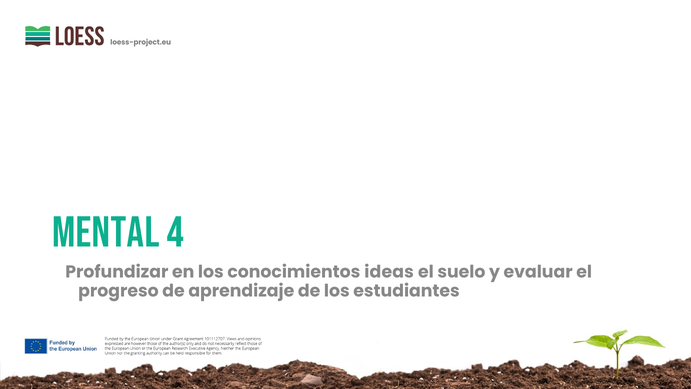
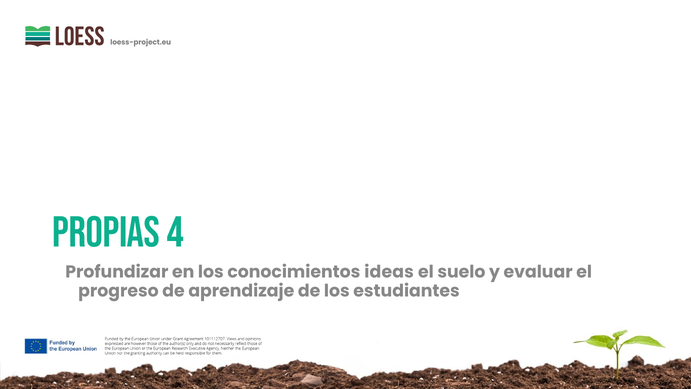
Mental: Mental -> Propias
